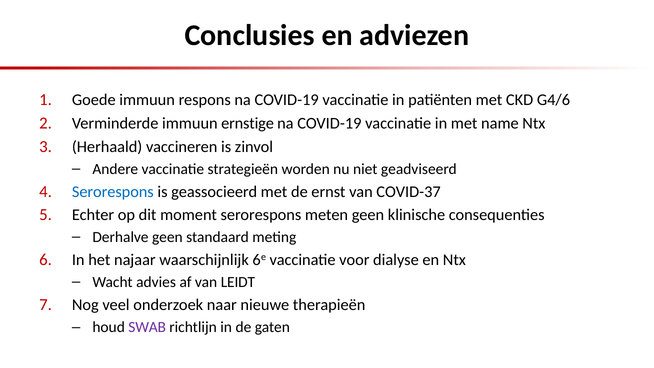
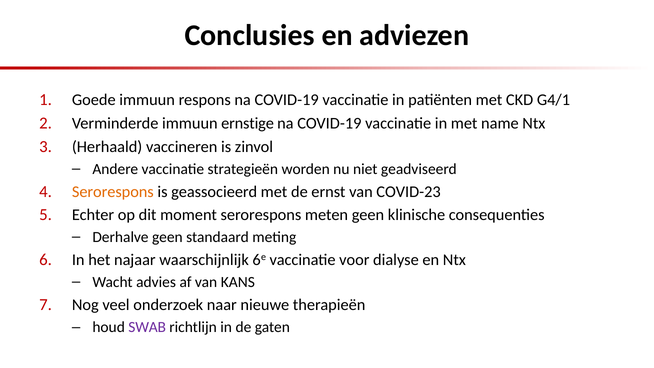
G4/6: G4/6 -> G4/1
Serorespons at (113, 192) colour: blue -> orange
COVID-37: COVID-37 -> COVID-23
LEIDT: LEIDT -> KANS
